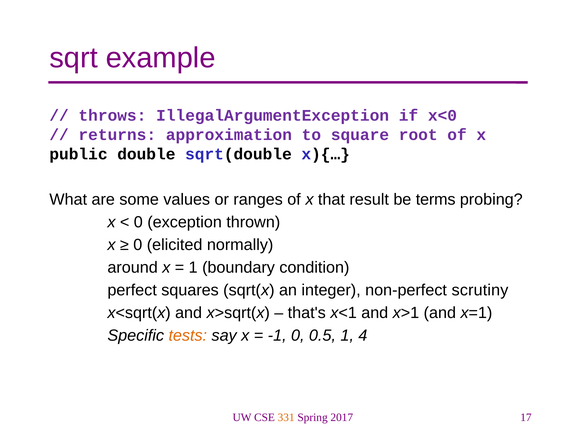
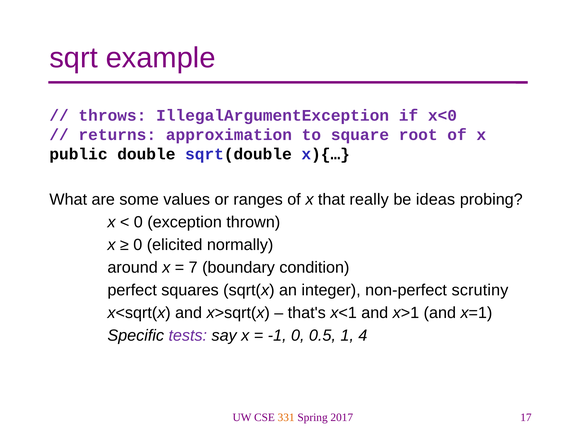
result: result -> really
terms: terms -> ideas
1 at (193, 267): 1 -> 7
tests colour: orange -> purple
